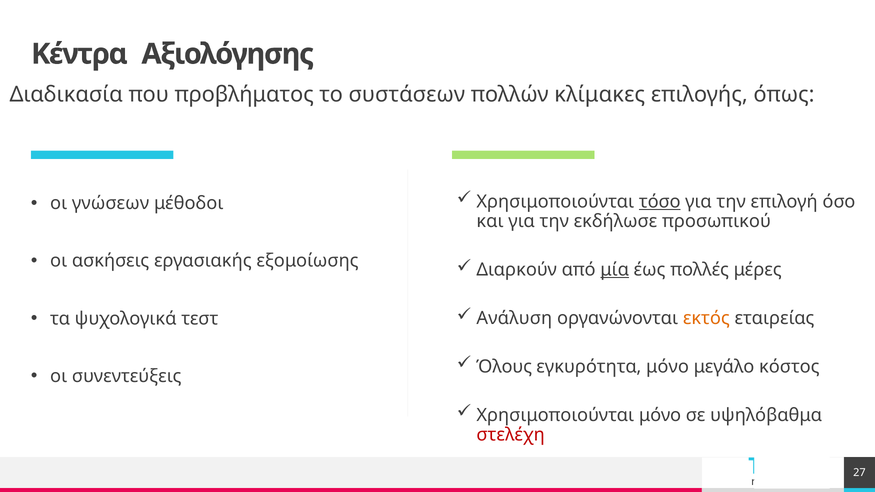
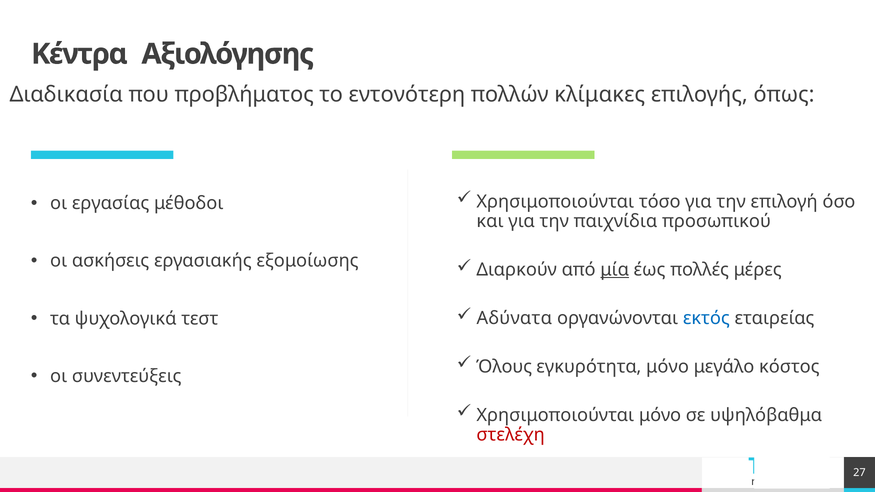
συστάσεων: συστάσεων -> εντονότερη
τόσο underline: present -> none
γνώσεων: γνώσεων -> εργασίας
εκδήλωσε: εκδήλωσε -> παιχνίδια
Ανάλυση: Ανάλυση -> Αδύνατα
εκτός colour: orange -> blue
